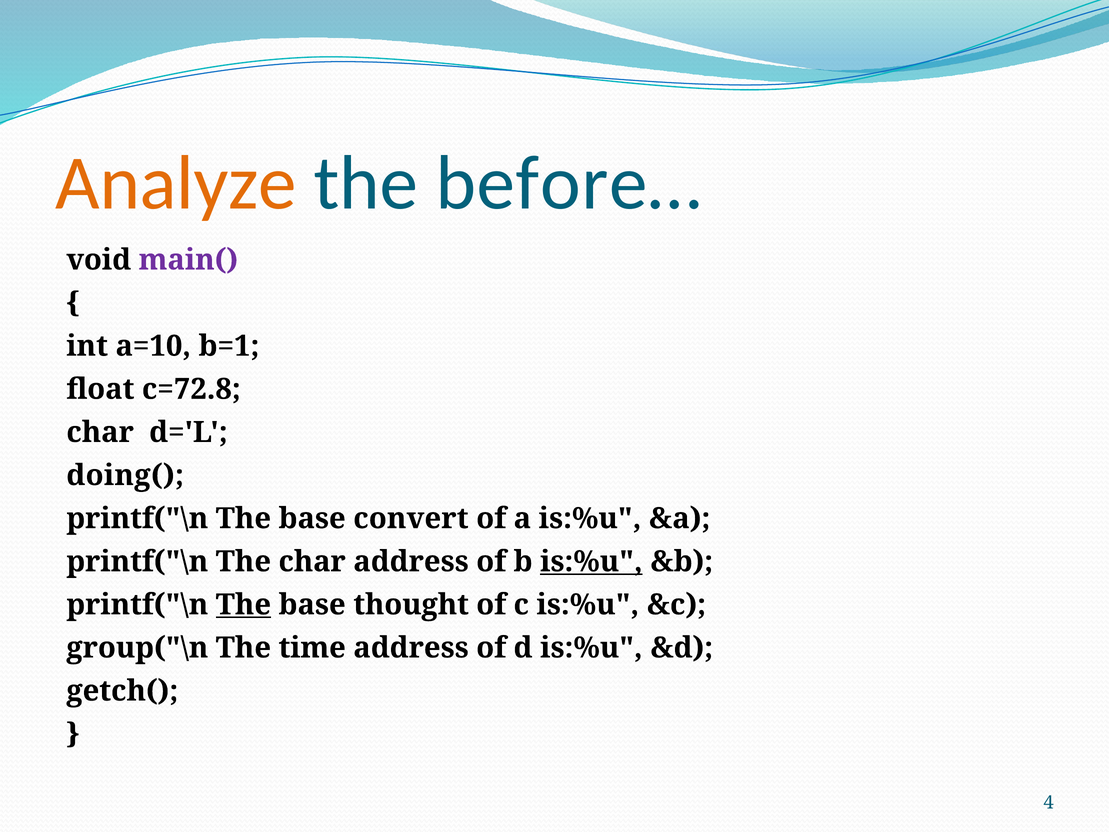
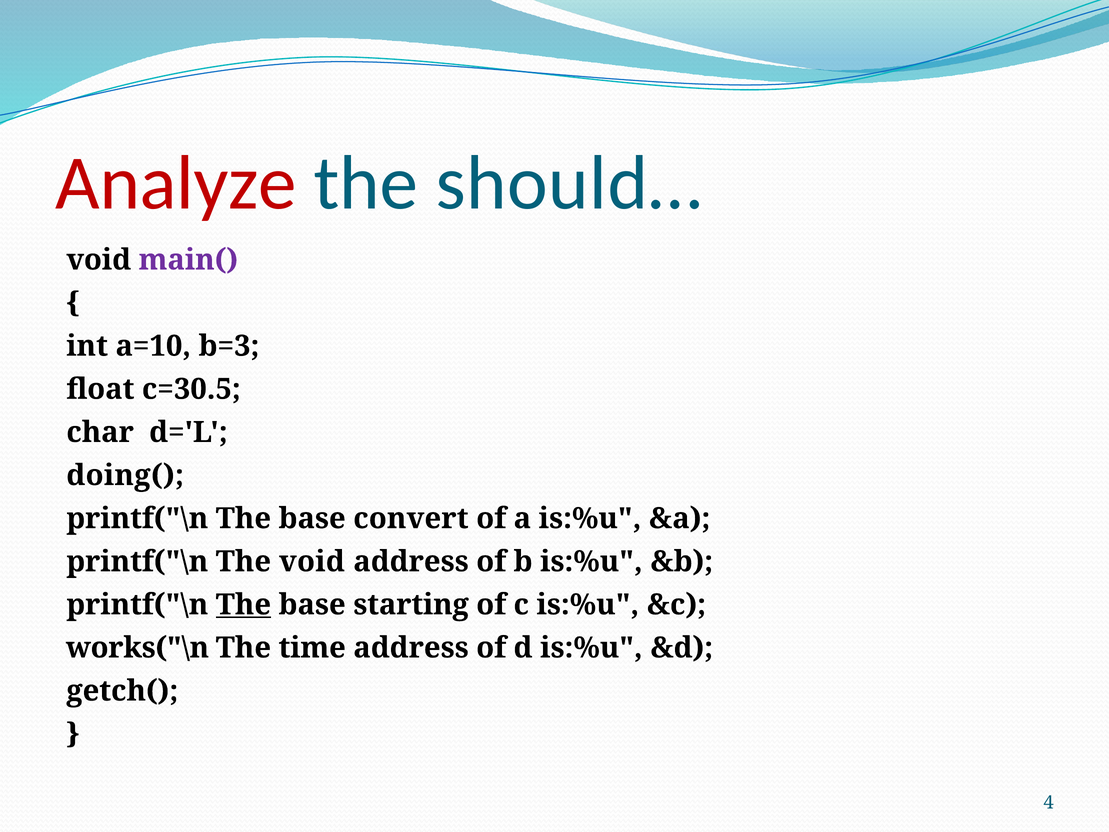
Analyze colour: orange -> red
before…: before… -> should…
b=1: b=1 -> b=3
c=72.8: c=72.8 -> c=30.5
The char: char -> void
is:%u at (591, 561) underline: present -> none
thought: thought -> starting
group("\n: group("\n -> works("\n
